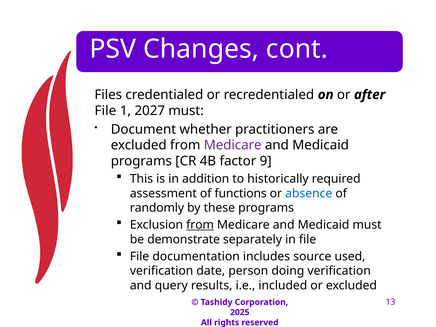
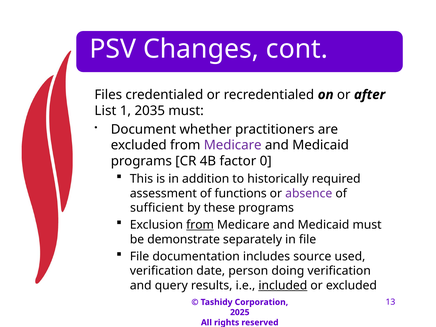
File at (105, 111): File -> List
2027: 2027 -> 2035
9: 9 -> 0
absence colour: blue -> purple
randomly: randomly -> sufficient
included underline: none -> present
